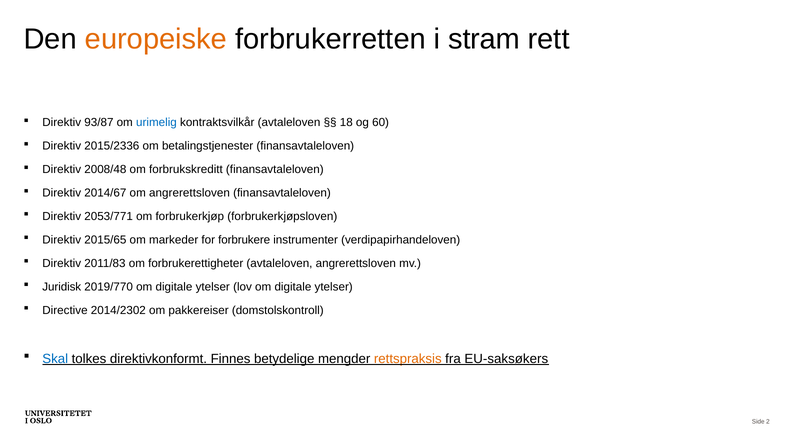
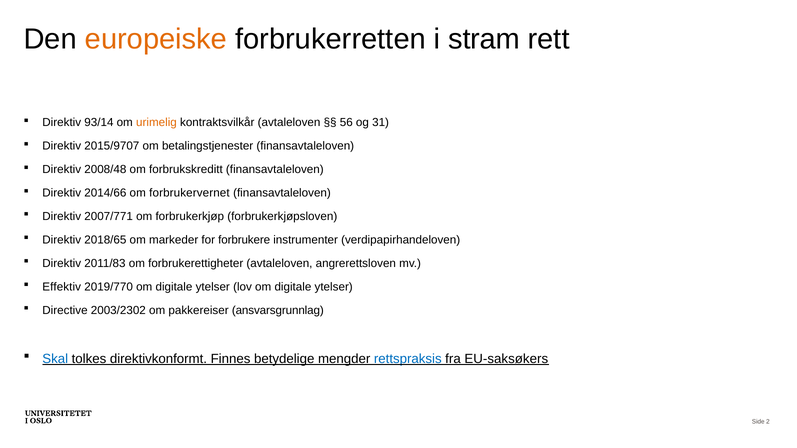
93/87: 93/87 -> 93/14
urimelig colour: blue -> orange
18: 18 -> 56
60: 60 -> 31
2015/2336: 2015/2336 -> 2015/9707
2014/67: 2014/67 -> 2014/66
om angrerettsloven: angrerettsloven -> forbrukervernet
2053/771: 2053/771 -> 2007/771
2015/65: 2015/65 -> 2018/65
Juridisk: Juridisk -> Effektiv
2014/2302: 2014/2302 -> 2003/2302
domstolskontroll: domstolskontroll -> ansvarsgrunnlag
rettspraksis colour: orange -> blue
